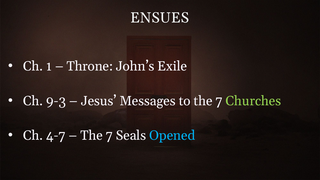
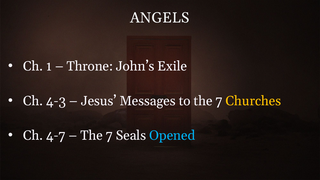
ENSUES: ENSUES -> ANGELS
9-3: 9-3 -> 4-3
Churches colour: light green -> yellow
